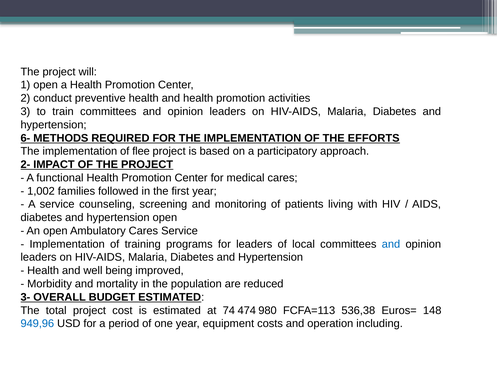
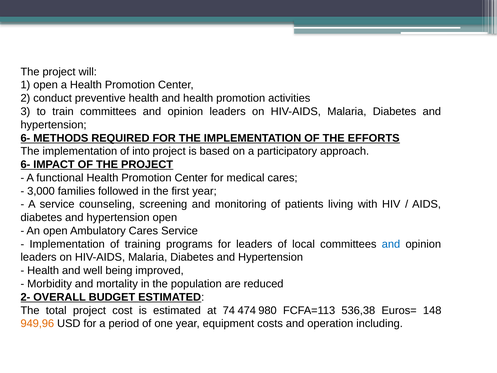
flee: flee -> into
2- at (25, 164): 2- -> 6-
1,002: 1,002 -> 3,000
3-: 3- -> 2-
949,96 colour: blue -> orange
